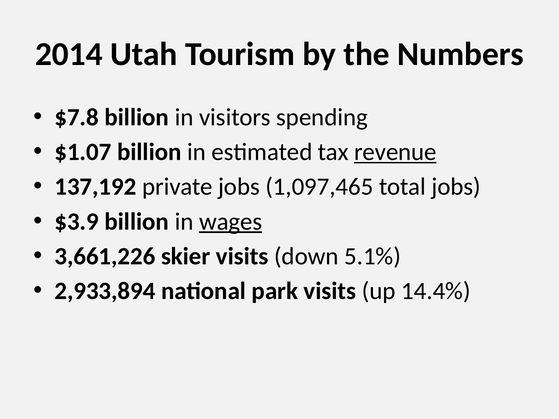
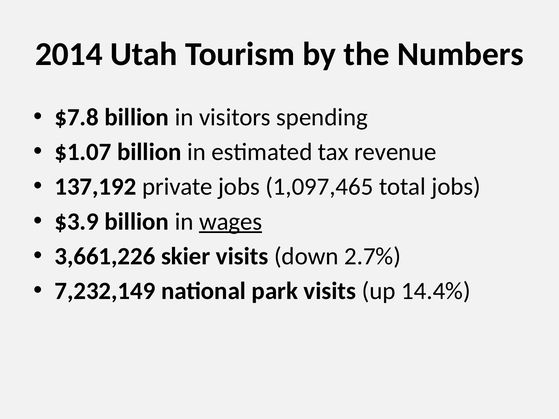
revenue underline: present -> none
5.1%: 5.1% -> 2.7%
2,933,894: 2,933,894 -> 7,232,149
